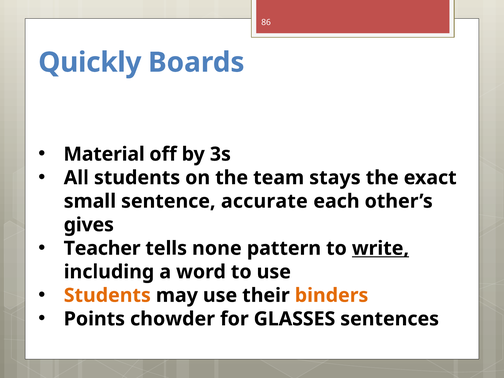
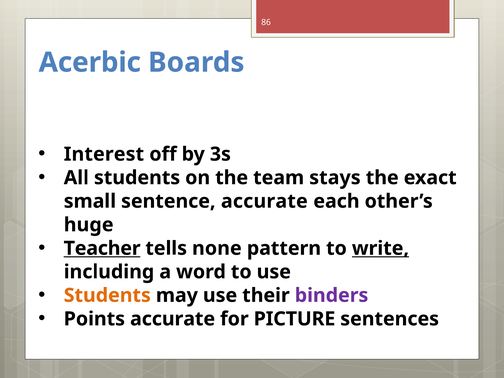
Quickly: Quickly -> Acerbic
Material: Material -> Interest
gives: gives -> huge
Teacher underline: none -> present
binders colour: orange -> purple
Points chowder: chowder -> accurate
GLASSES: GLASSES -> PICTURE
